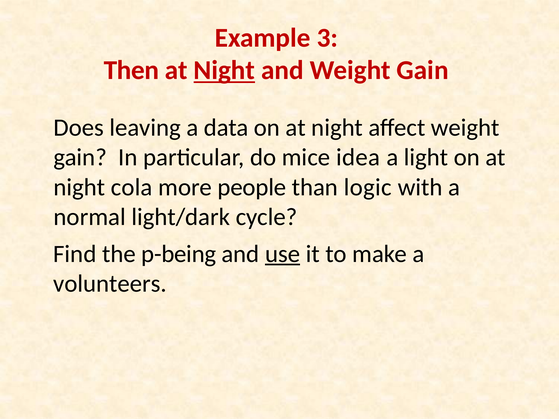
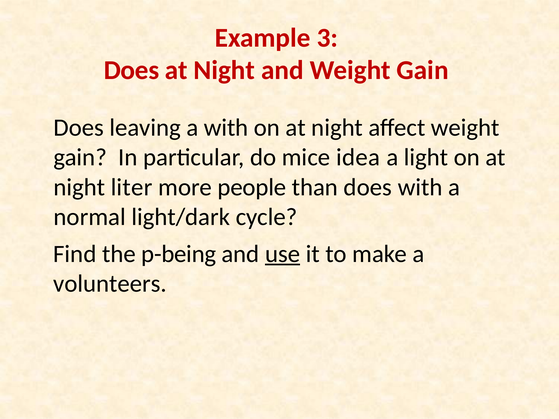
Then at (131, 70): Then -> Does
Night at (224, 70) underline: present -> none
a data: data -> with
cola: cola -> liter
than logic: logic -> does
